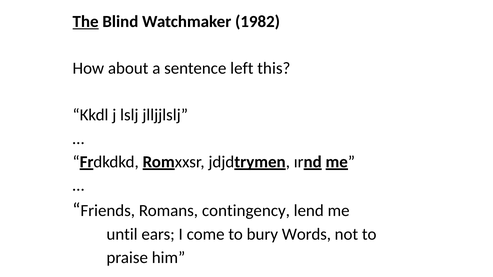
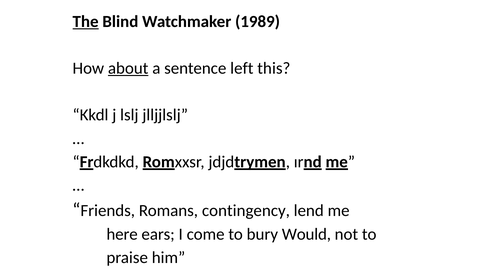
1982: 1982 -> 1989
about underline: none -> present
until: until -> here
Words: Words -> Would
